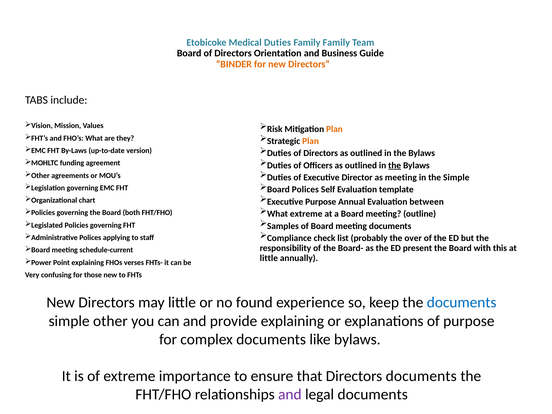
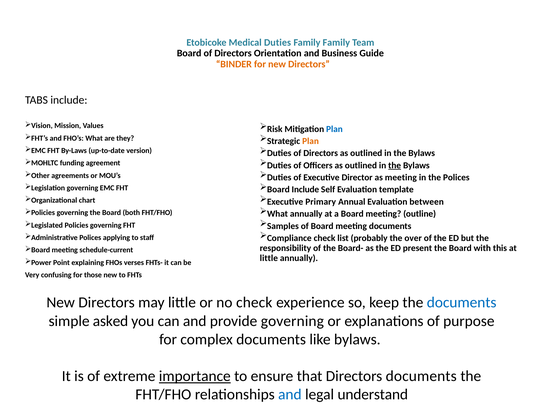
Plan at (334, 129) colour: orange -> blue
the Simple: Simple -> Polices
Board Polices: Polices -> Include
Executive Purpose: Purpose -> Primary
What extreme: extreme -> annually
no found: found -> check
other: other -> asked
provide explaining: explaining -> governing
importance underline: none -> present
and at (290, 395) colour: purple -> blue
legal documents: documents -> understand
